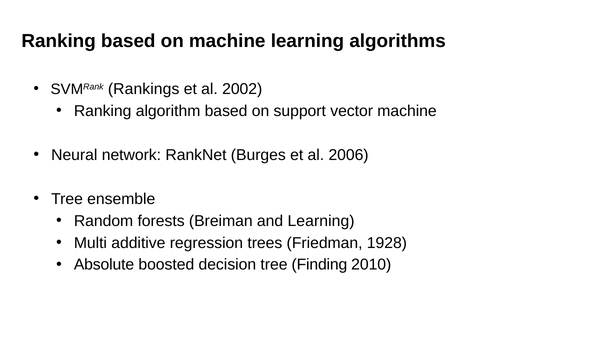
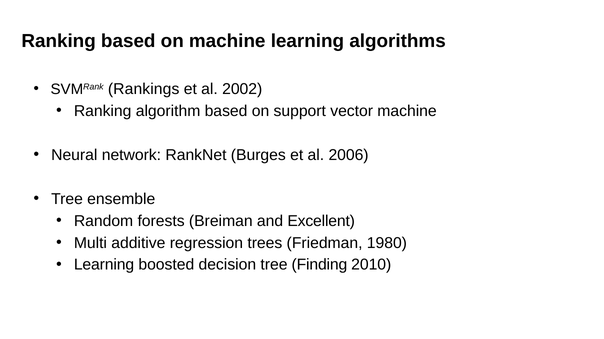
and Learning: Learning -> Excellent
1928: 1928 -> 1980
Absolute at (104, 265): Absolute -> Learning
